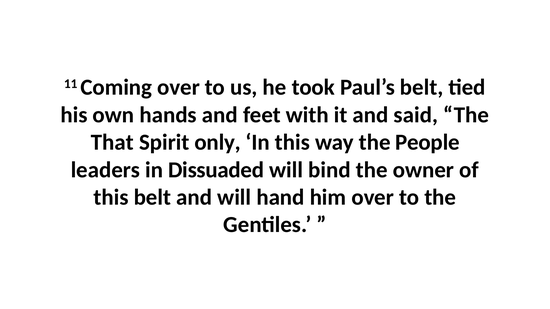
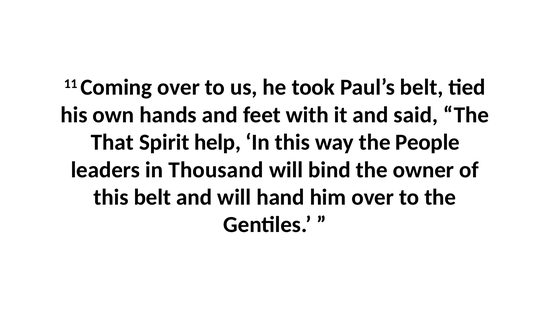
only: only -> help
Dissuaded: Dissuaded -> Thousand
